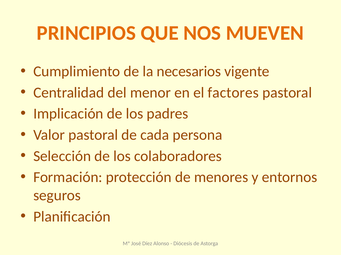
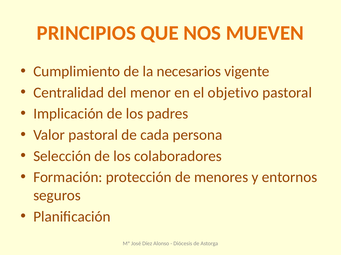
factores: factores -> objetivo
